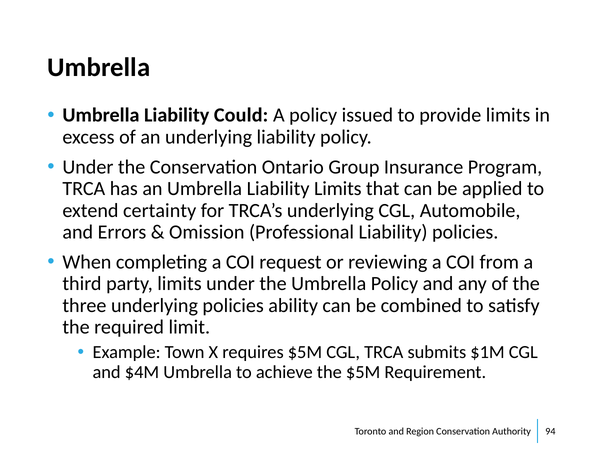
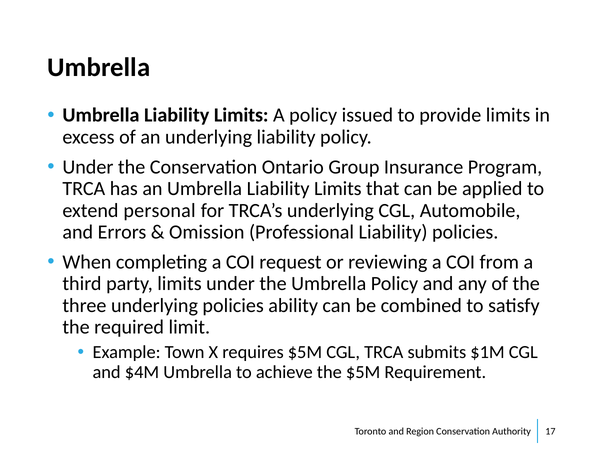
Could at (241, 115): Could -> Limits
certainty: certainty -> personal
94: 94 -> 17
